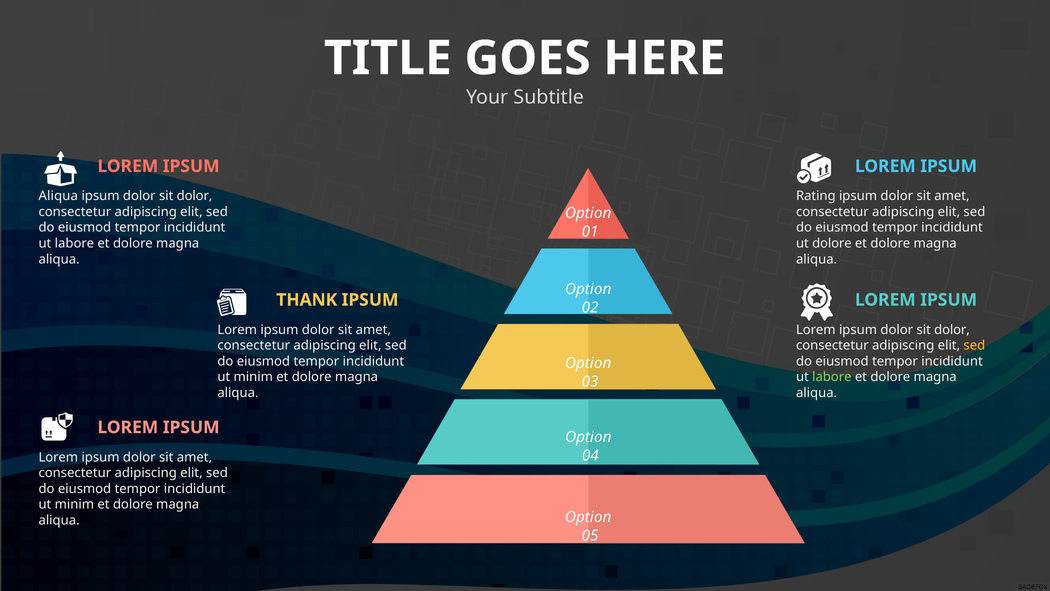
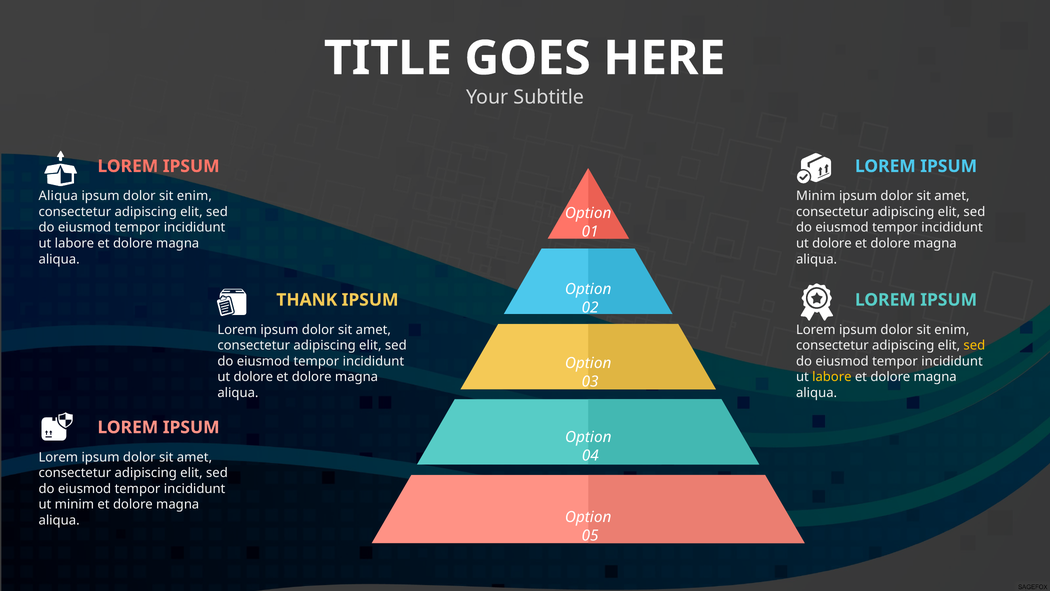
dolor at (195, 196): dolor -> enim
Rating at (816, 196): Rating -> Minim
dolor at (952, 330): dolor -> enim
minim at (253, 377): minim -> dolore
labore at (832, 377) colour: light green -> yellow
